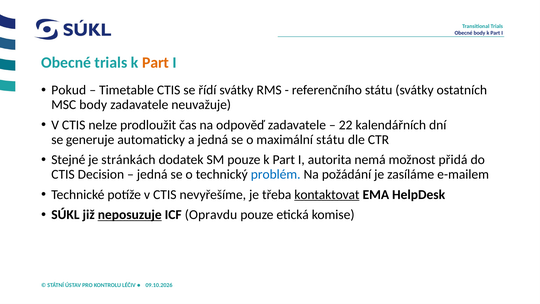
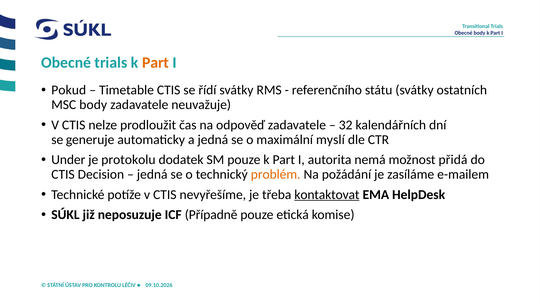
22: 22 -> 32
maximální státu: státu -> myslí
Stejné: Stejné -> Under
stránkách: stránkách -> protokolu
problém colour: blue -> orange
neposuzuje underline: present -> none
Opravdu: Opravdu -> Případně
